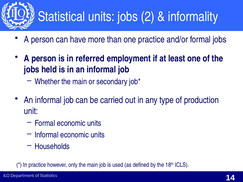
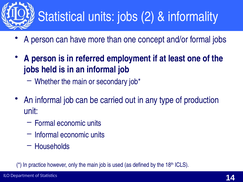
one practice: practice -> concept
